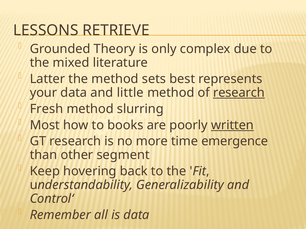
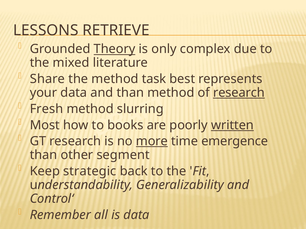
Theory underline: none -> present
Latter: Latter -> Share
sets: sets -> task
and little: little -> than
more underline: none -> present
hovering: hovering -> strategic
